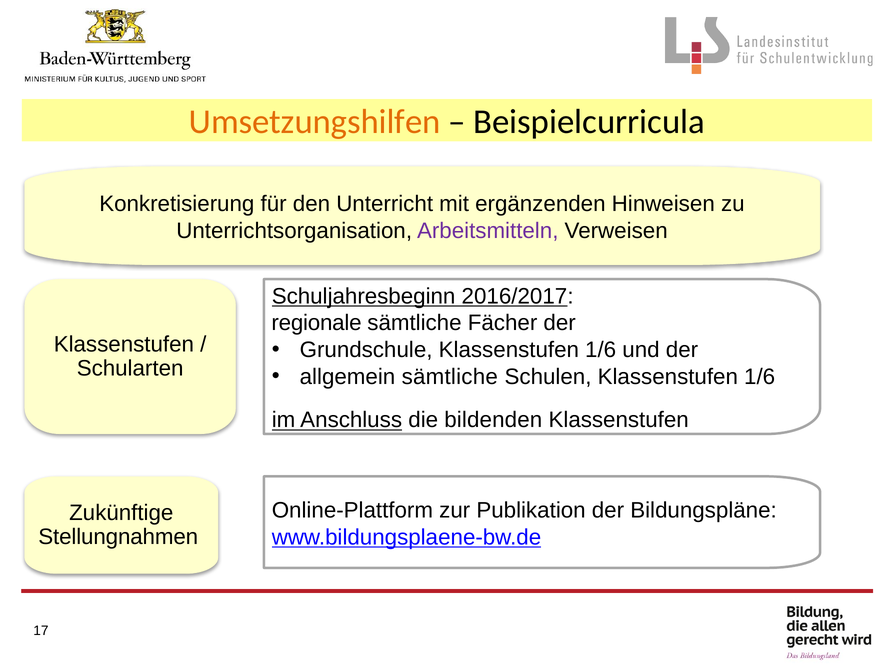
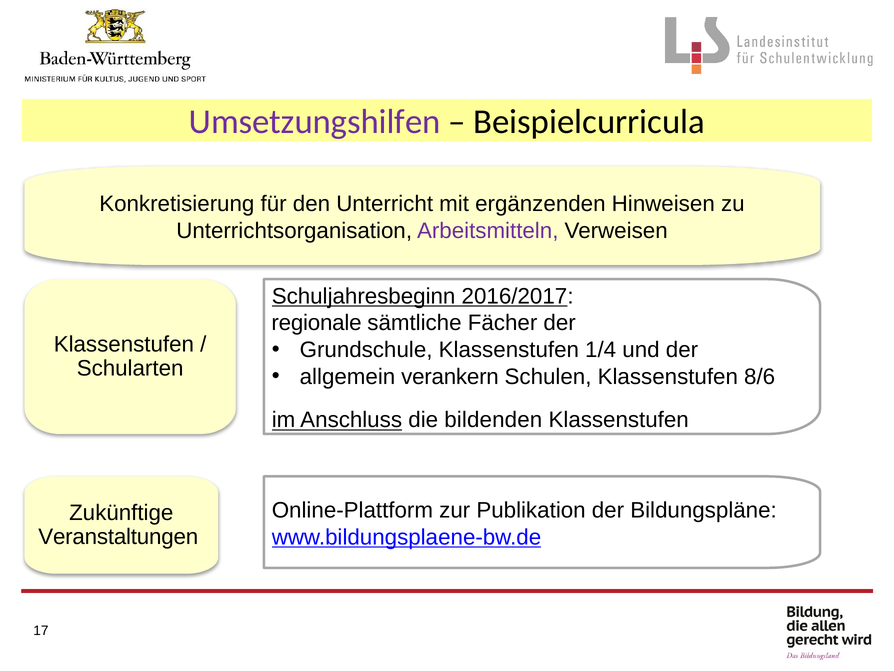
Umsetzungshilfen colour: orange -> purple
Grundschule Klassenstufen 1/6: 1/6 -> 1/4
allgemein sämtliche: sämtliche -> verankern
Schulen Klassenstufen 1/6: 1/6 -> 8/6
Stellungnahmen: Stellungnahmen -> Veranstaltungen
